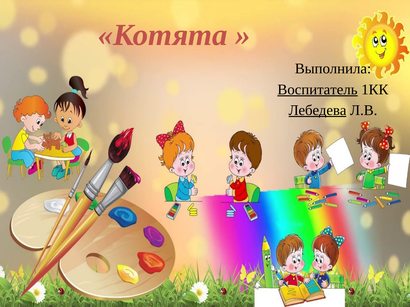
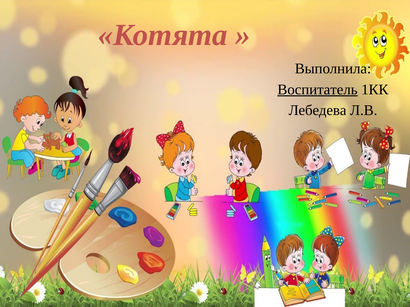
Лебедева underline: present -> none
